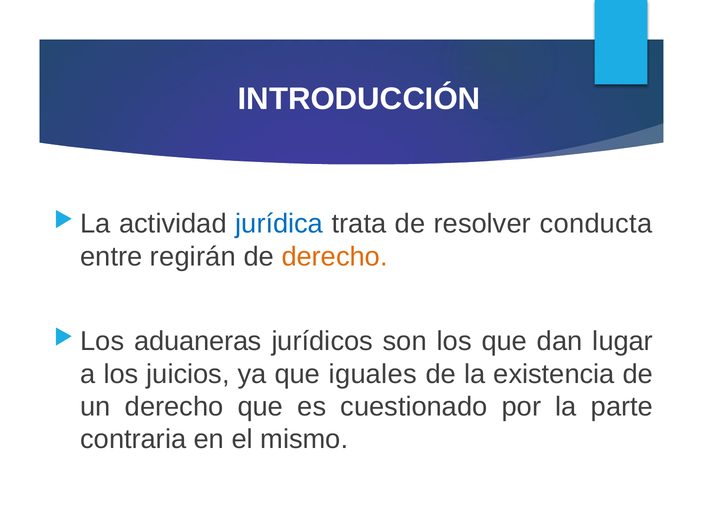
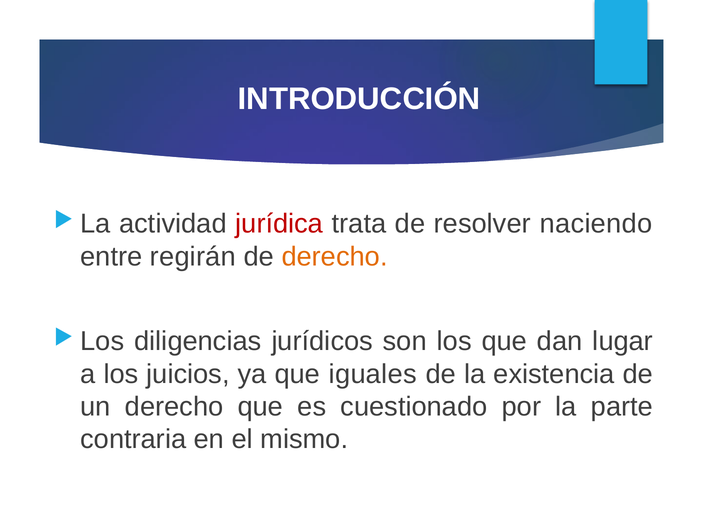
jurídica colour: blue -> red
conducta: conducta -> naciendo
aduaneras: aduaneras -> diligencias
